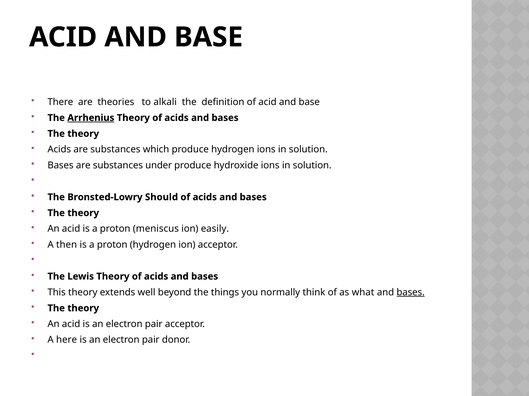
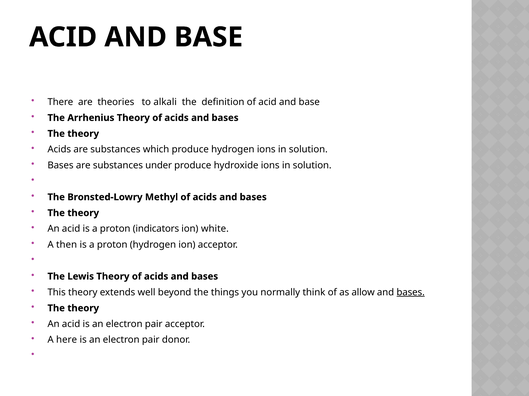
Arrhenius underline: present -> none
Should: Should -> Methyl
meniscus: meniscus -> indicators
easily: easily -> white
what: what -> allow
